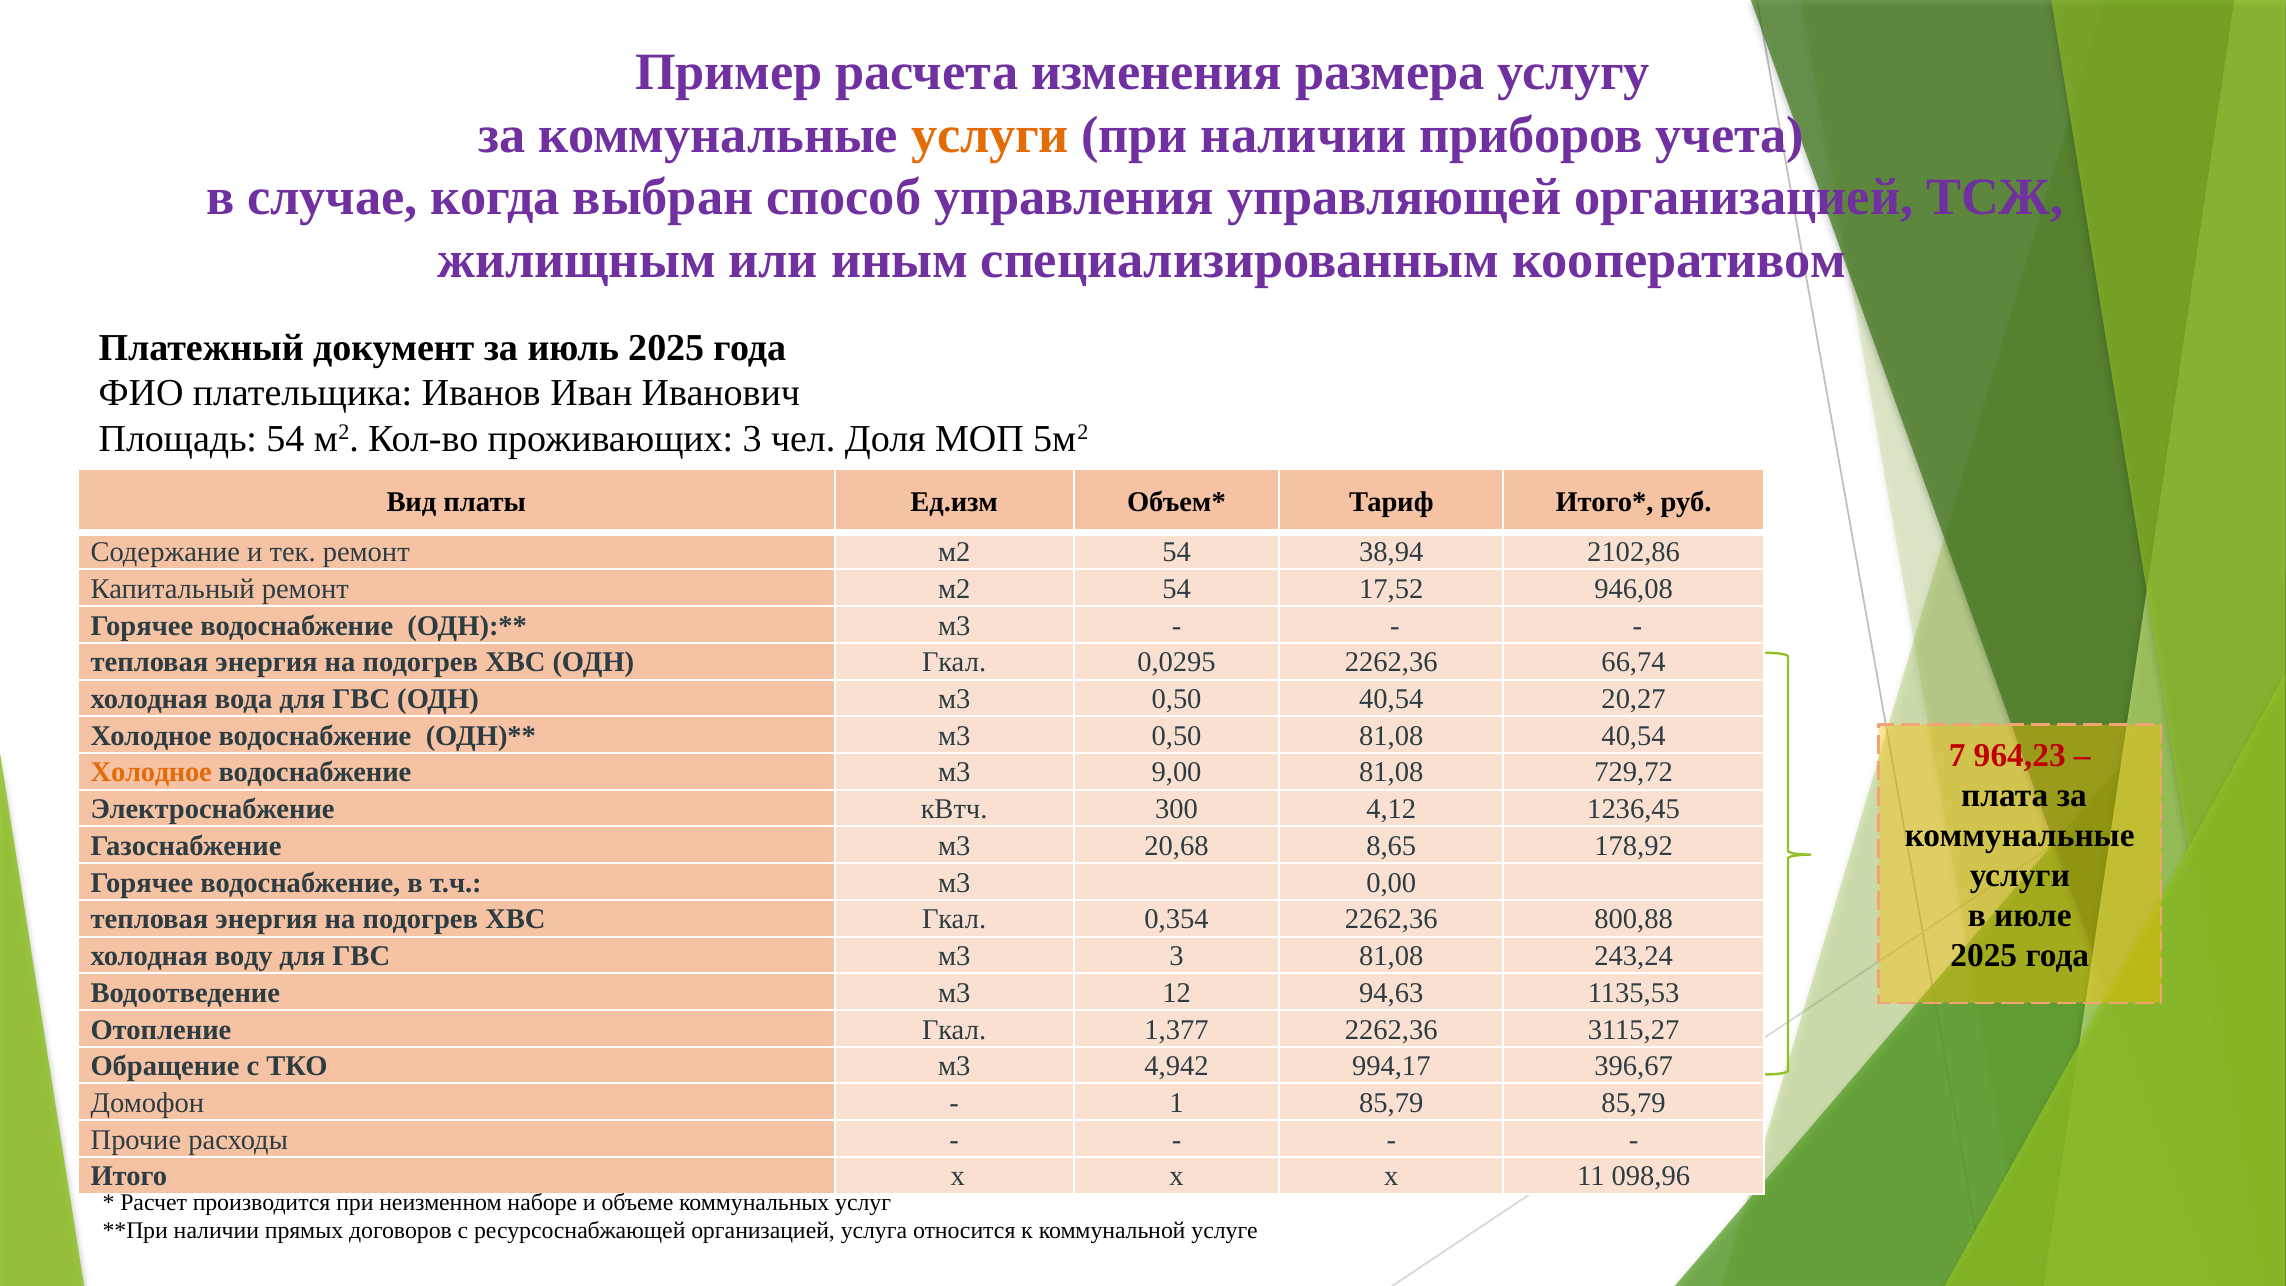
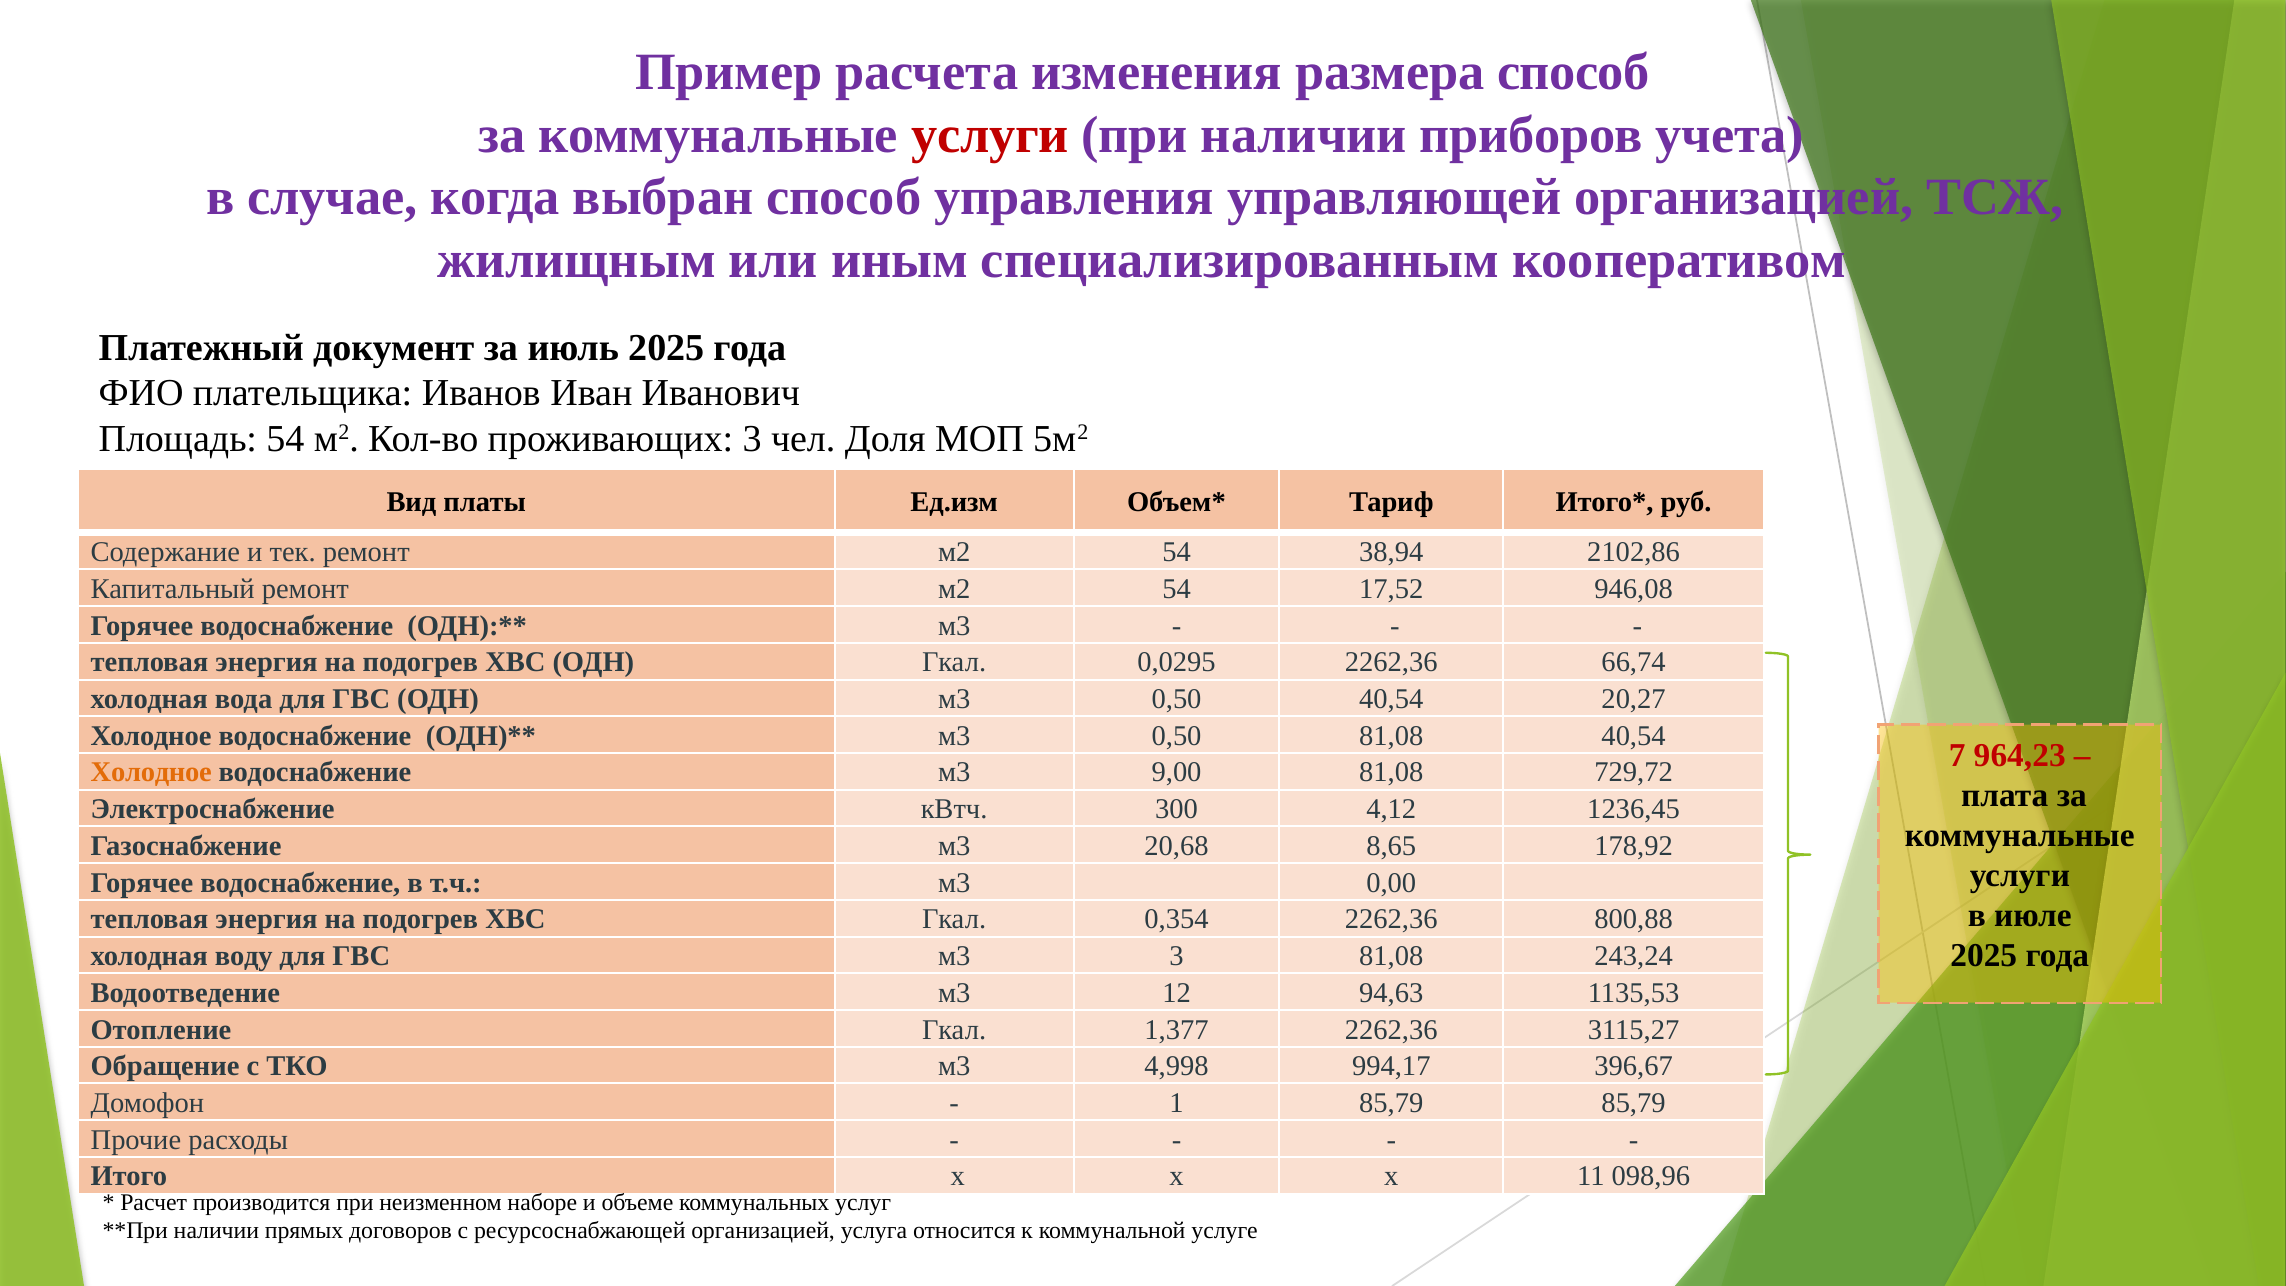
размера услугу: услугу -> способ
услуги at (990, 135) colour: orange -> red
4,942: 4,942 -> 4,998
